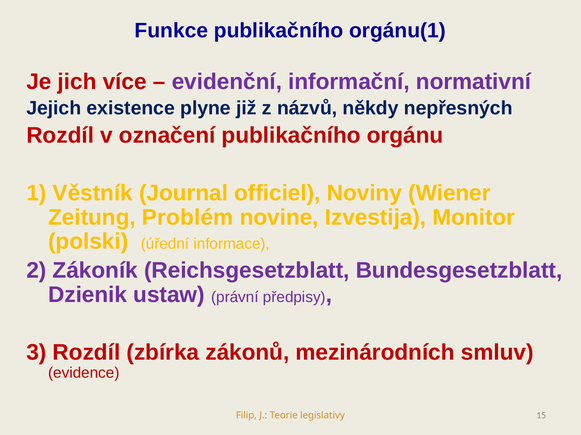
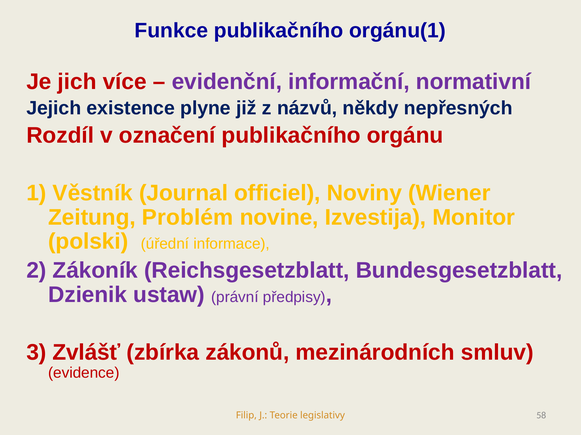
3 Rozdíl: Rozdíl -> Zvlášť
15: 15 -> 58
